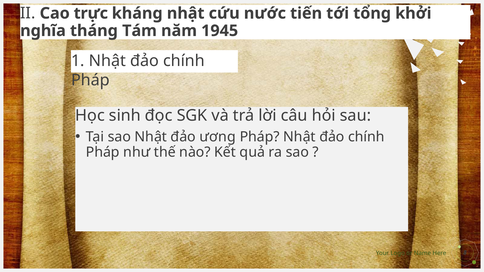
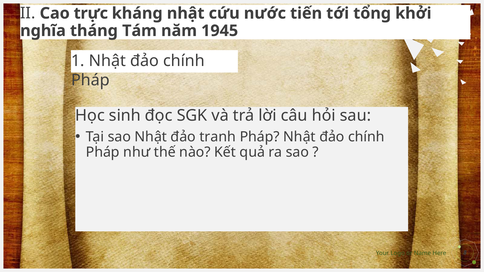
ương: ương -> tranh
